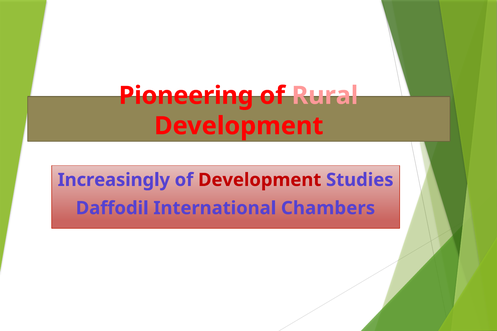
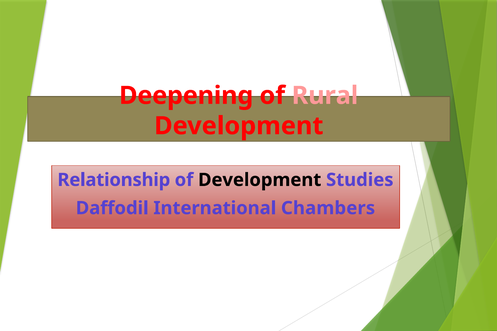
Pioneering: Pioneering -> Deepening
Increasingly: Increasingly -> Relationship
Development at (260, 180) colour: red -> black
